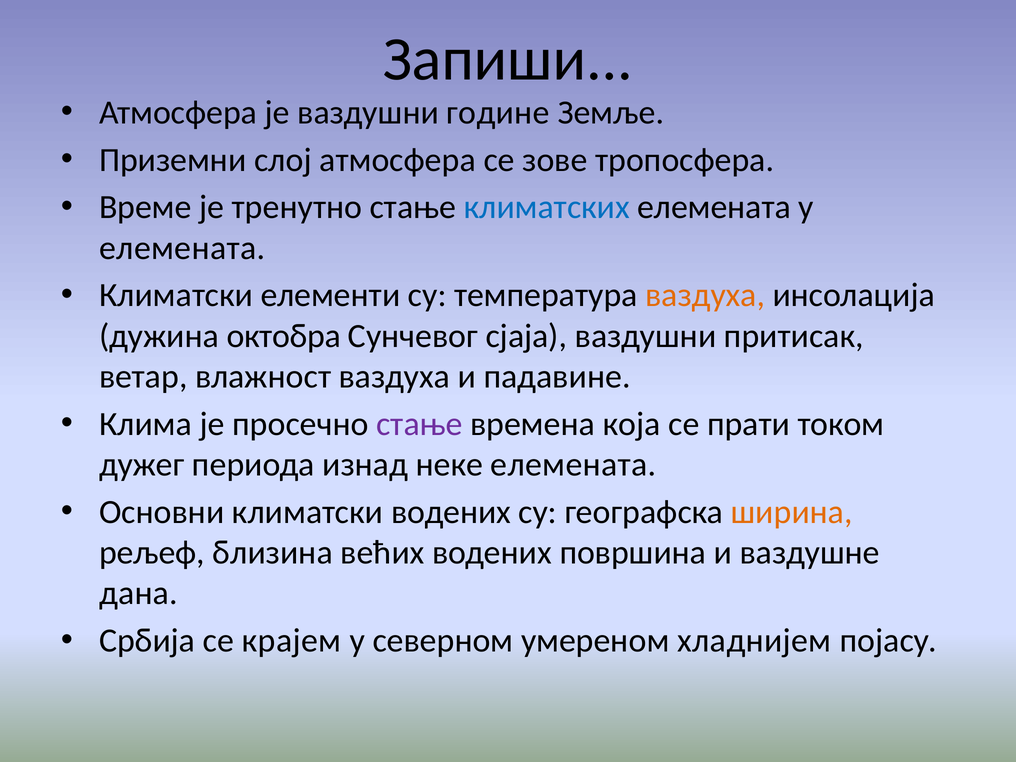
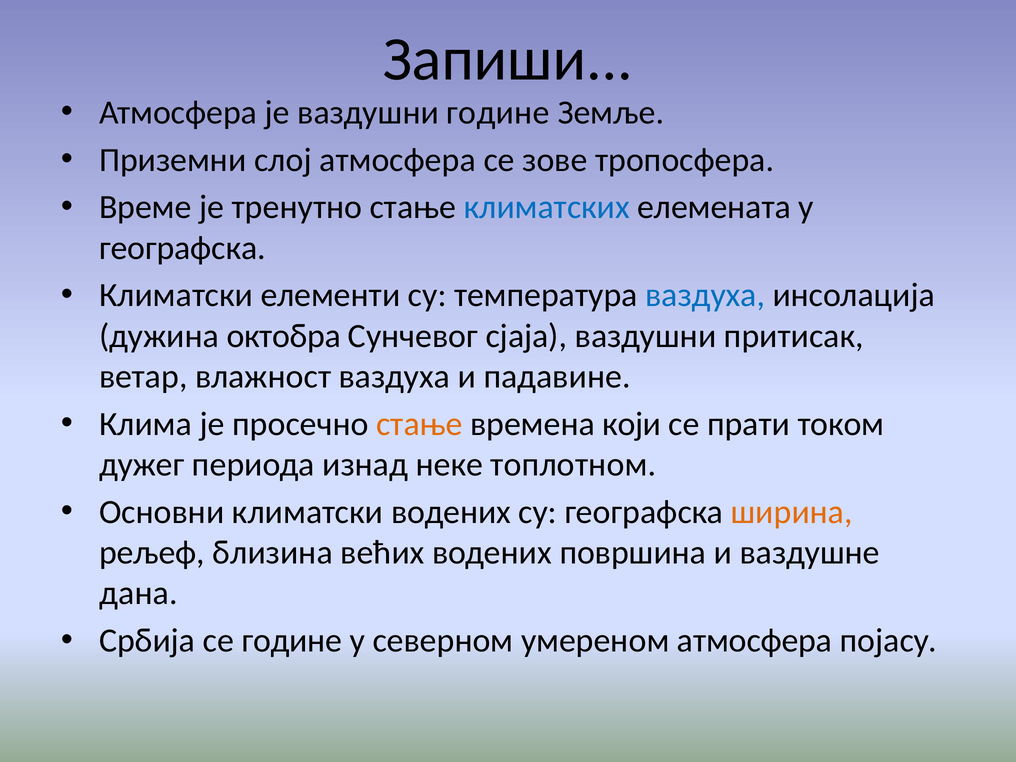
елемената at (182, 248): елемената -> географска
ваздуха at (705, 295) colour: orange -> blue
стање at (419, 424) colour: purple -> orange
која: која -> који
неке елемената: елемената -> топлотном
се крајем: крајем -> године
умереном хладнијем: хладнијем -> атмосфера
